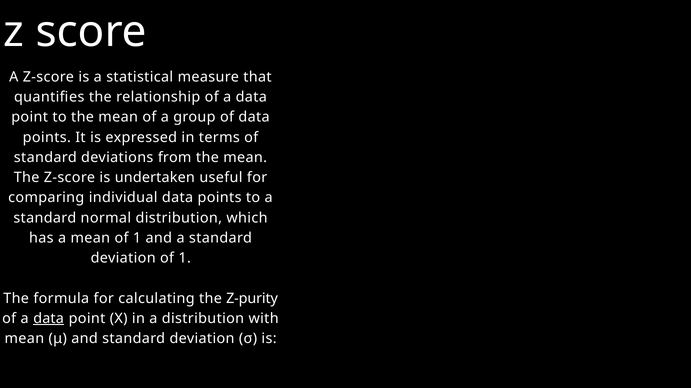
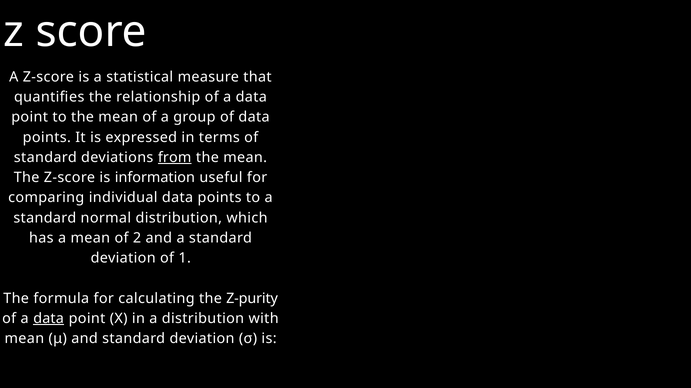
from underline: none -> present
undertaken: undertaken -> information
mean of 1: 1 -> 2
